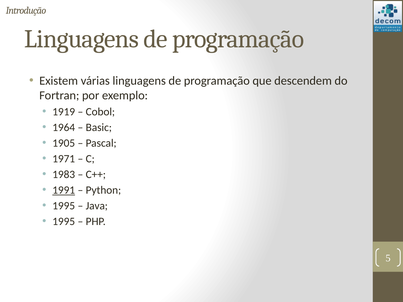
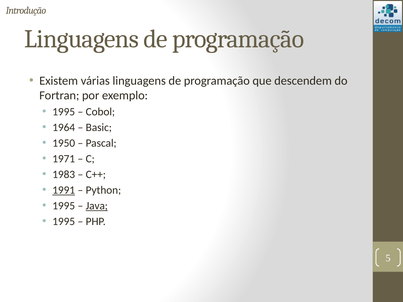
1919 at (64, 112): 1919 -> 1995
1905: 1905 -> 1950
Java underline: none -> present
